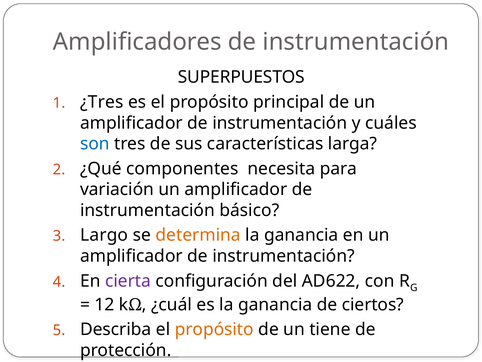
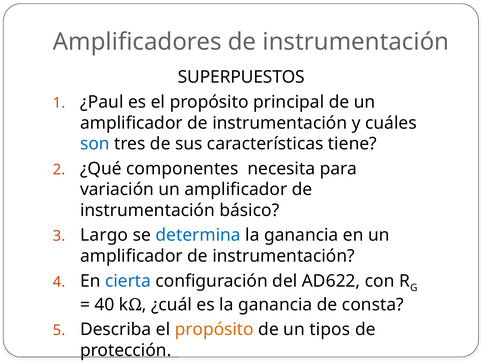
¿Tres: ¿Tres -> ¿Paul
larga: larga -> tiene
determina colour: orange -> blue
cierta colour: purple -> blue
12: 12 -> 40
ciertos: ciertos -> consta
tiene: tiene -> tipos
